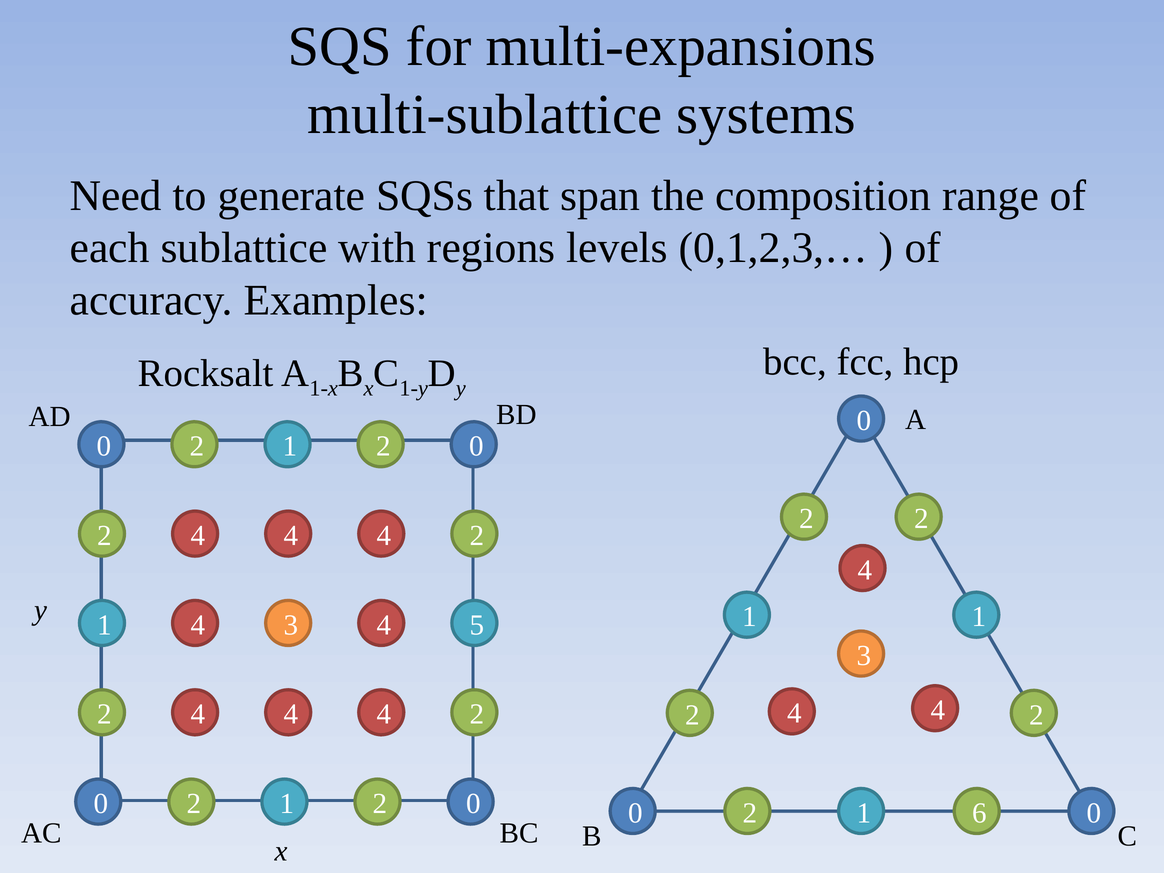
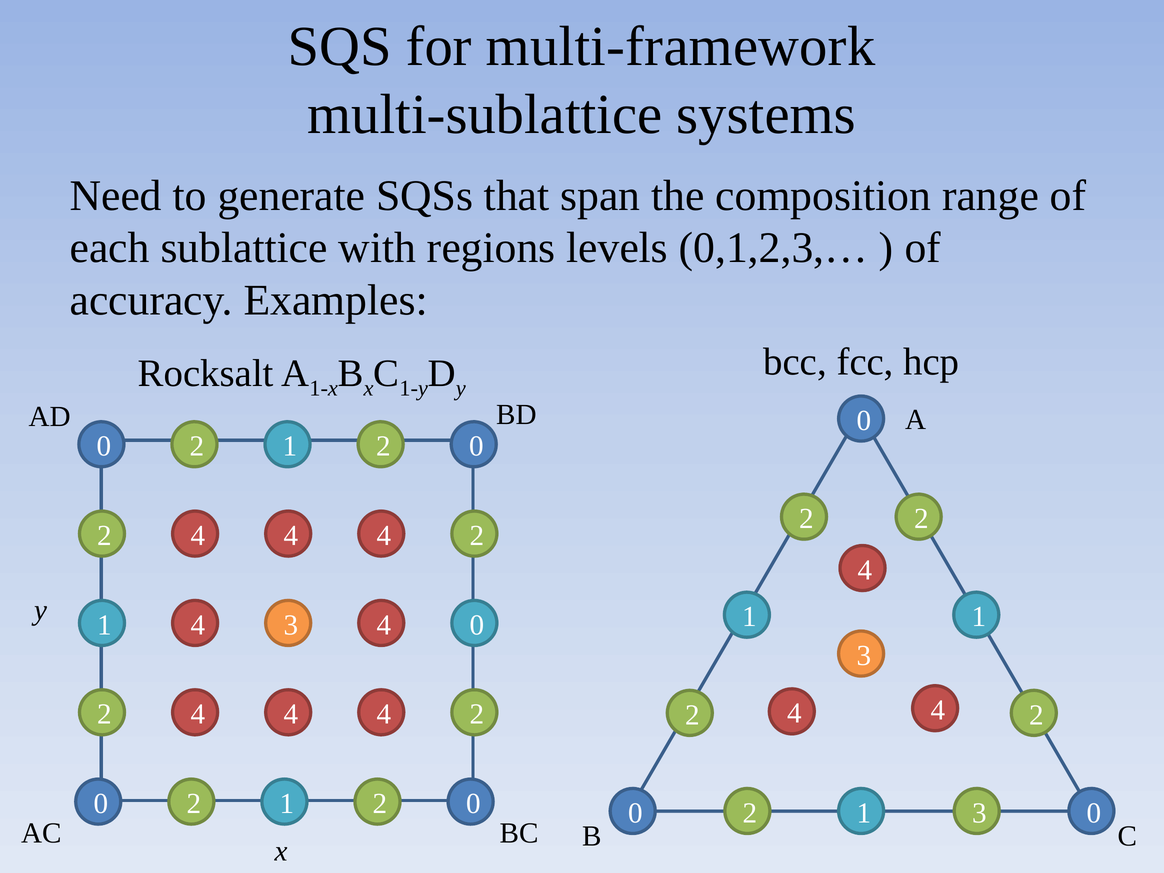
multi-expansions: multi-expansions -> multi-framework
1 5: 5 -> 0
6 at (979, 813): 6 -> 3
